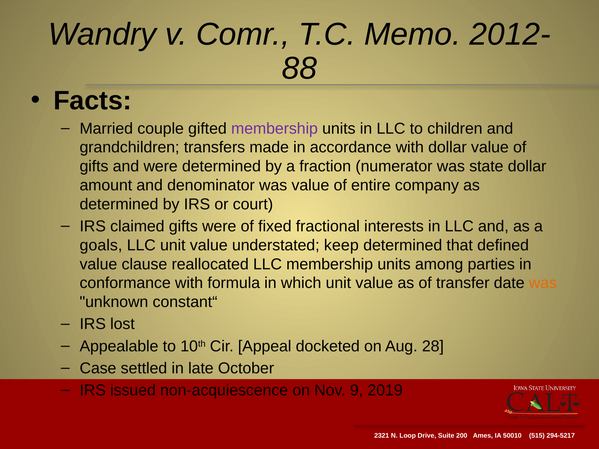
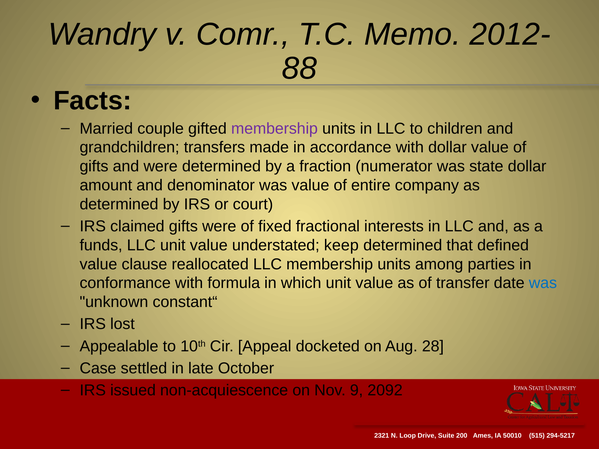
goals: goals -> funds
was at (543, 283) colour: orange -> blue
2019: 2019 -> 2092
